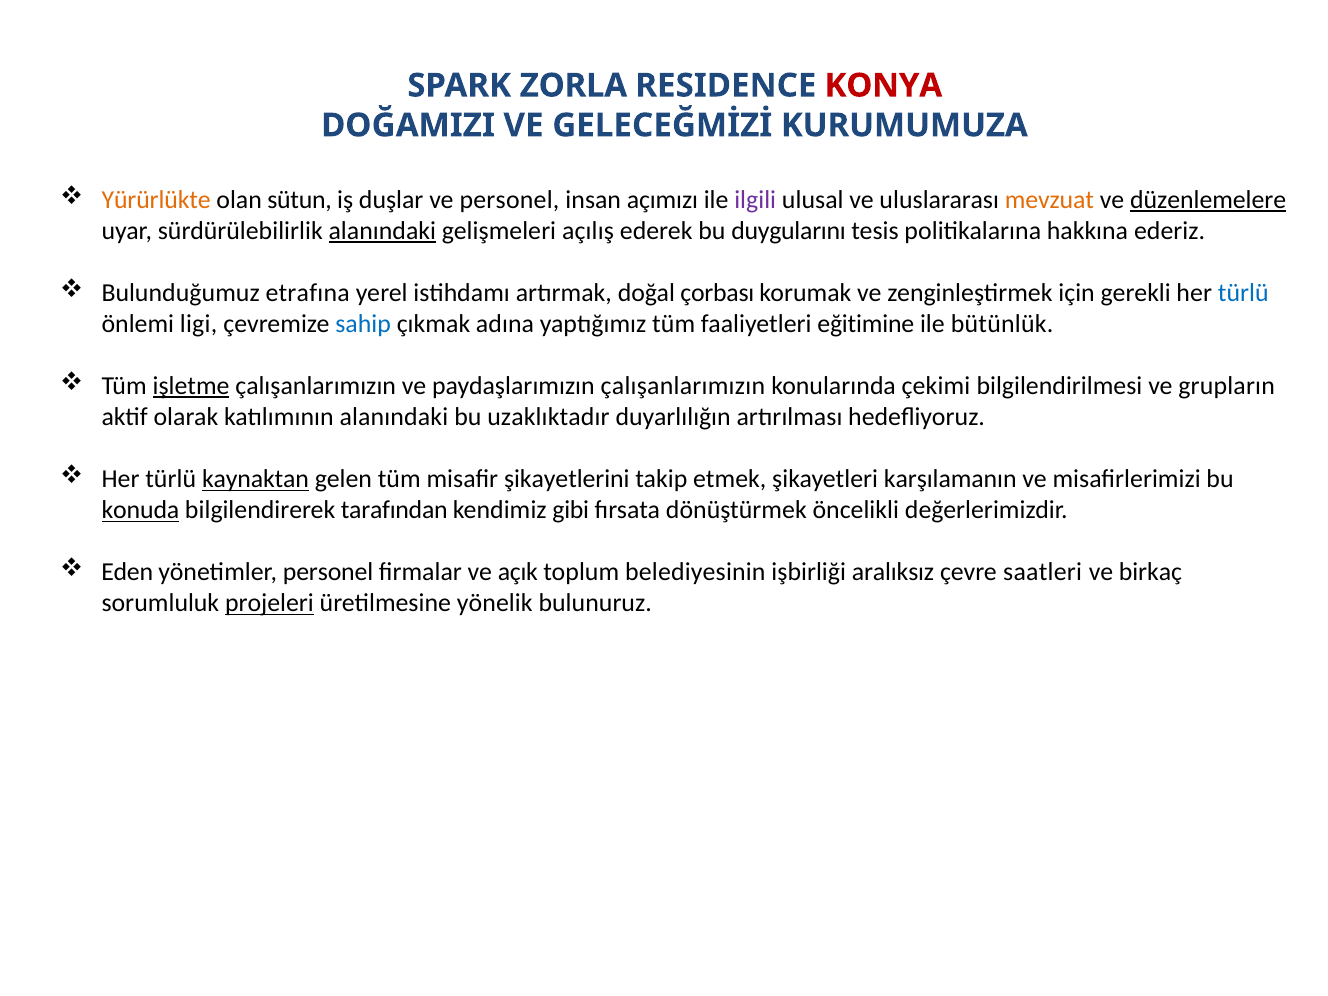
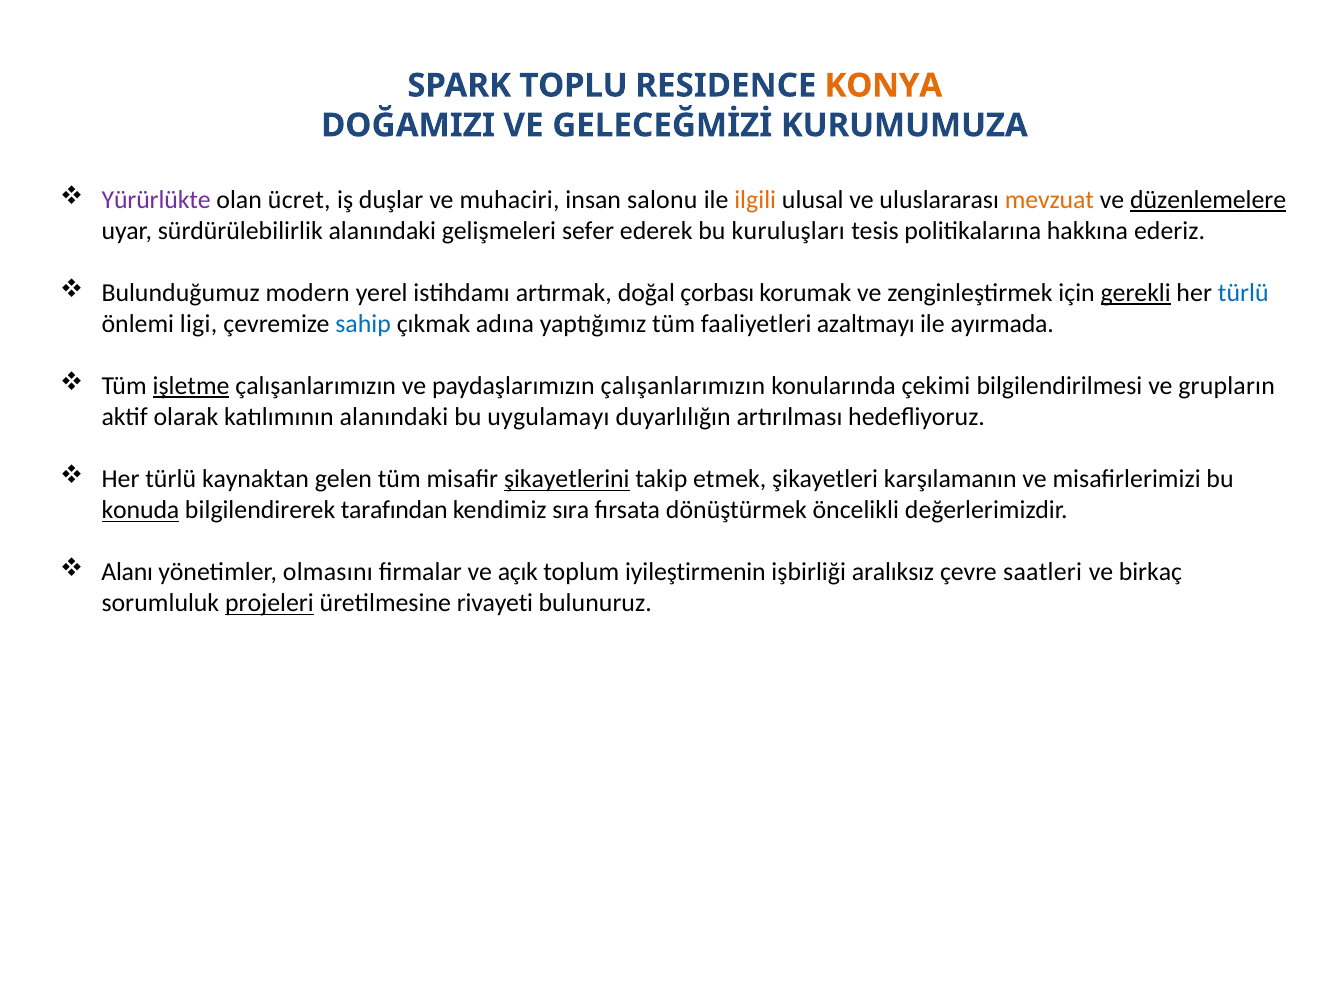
ZORLA: ZORLA -> TOPLU
KONYA colour: red -> orange
Yürürlükte colour: orange -> purple
sütun: sütun -> ücret
ve personel: personel -> muhaciri
açımızı: açımızı -> salonu
ilgili colour: purple -> orange
alanındaki at (382, 231) underline: present -> none
açılış: açılış -> sefer
duygularını: duygularını -> kuruluşları
etrafına: etrafına -> modern
gerekli underline: none -> present
eğitimine: eğitimine -> azaltmayı
bütünlük: bütünlük -> ayırmada
uzaklıktadır: uzaklıktadır -> uygulamayı
kaynaktan underline: present -> none
şikayetlerini underline: none -> present
gibi: gibi -> sıra
Eden: Eden -> Alanı
yönetimler personel: personel -> olmasını
belediyesinin: belediyesinin -> iyileştirmenin
yönelik: yönelik -> rivayeti
